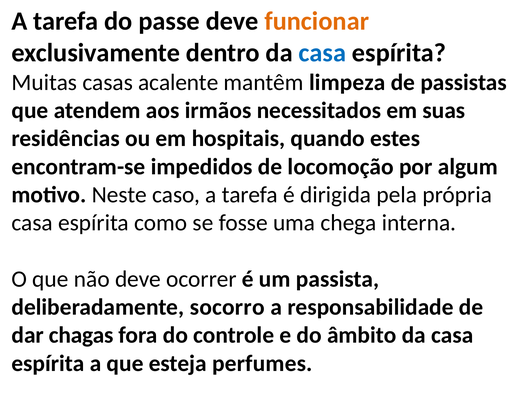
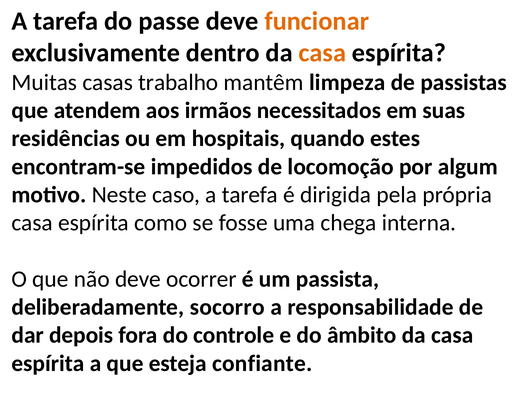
casa at (322, 53) colour: blue -> orange
acalente: acalente -> trabalho
chagas: chagas -> depois
perfumes: perfumes -> confiante
